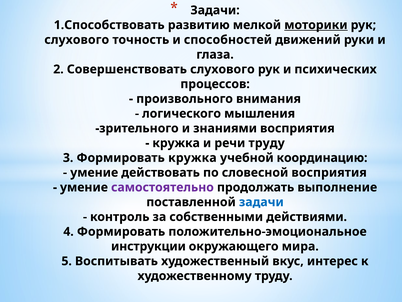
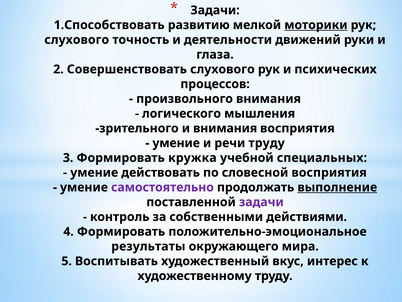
способностей: способностей -> деятельности
и знаниями: знаниями -> внимания
кружка at (176, 143): кружка -> умение
координацию: координацию -> специальных
выполнение underline: none -> present
задачи at (261, 202) colour: blue -> purple
инструкции: инструкции -> результаты
